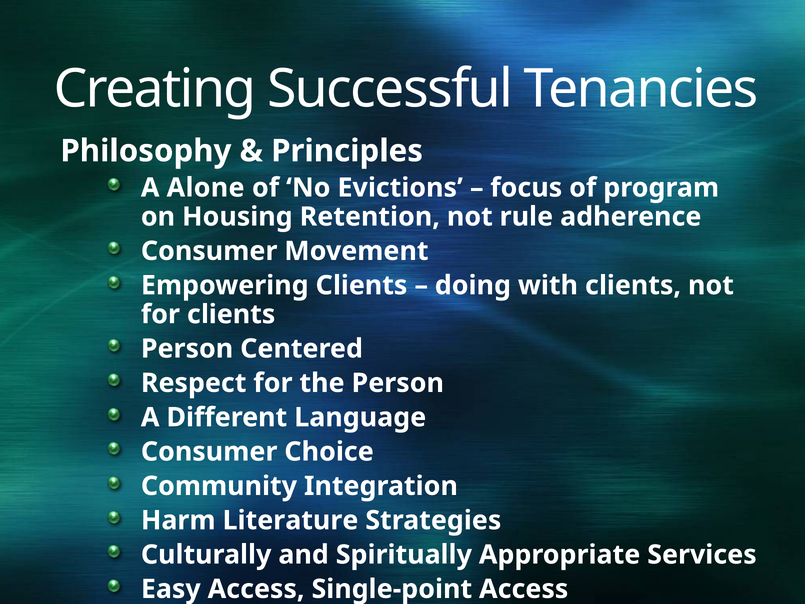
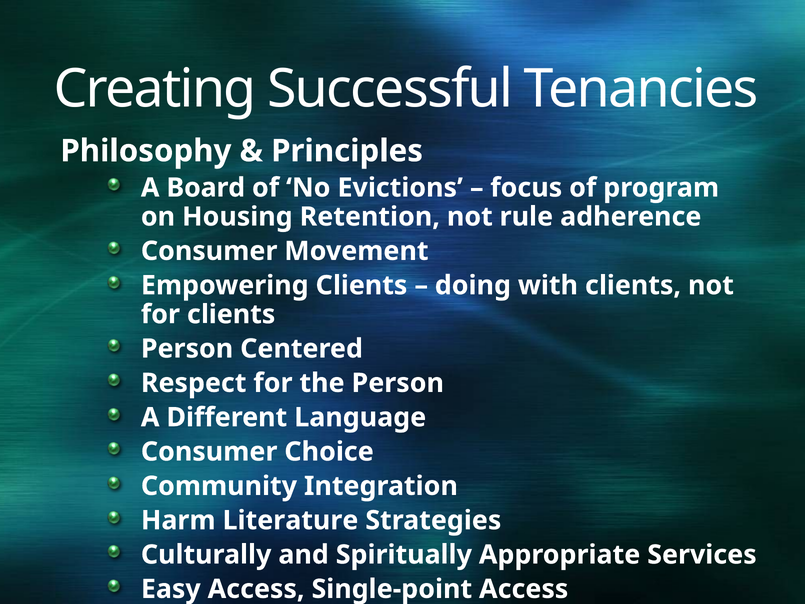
Alone: Alone -> Board
